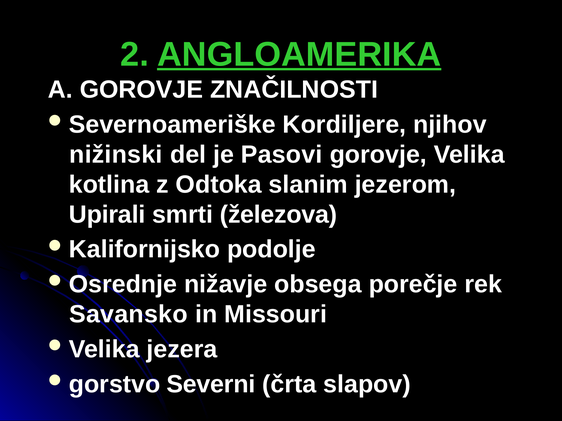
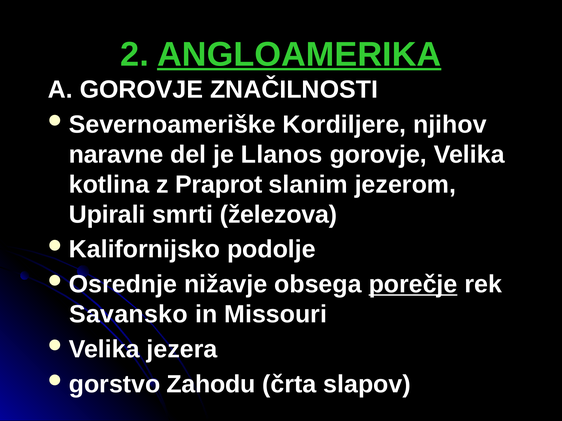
nižinski: nižinski -> naravne
Pasovi: Pasovi -> Llanos
Odtoka: Odtoka -> Praprot
porečje underline: none -> present
Severni: Severni -> Zahodu
